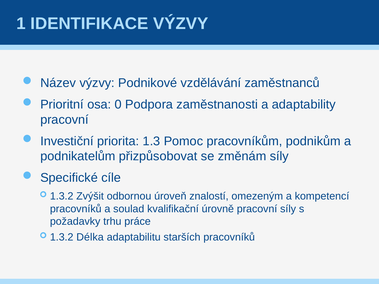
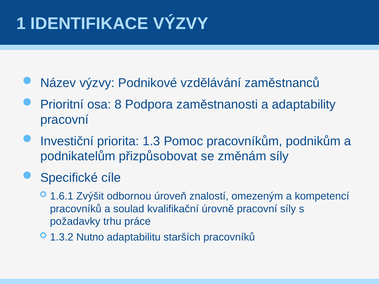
0: 0 -> 8
1.3.2 at (62, 196): 1.3.2 -> 1.6.1
Délka: Délka -> Nutno
